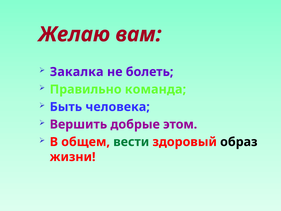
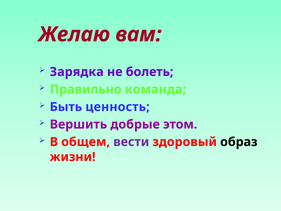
Закалка: Закалка -> Зарядка
человека: человека -> ценность
вести colour: green -> purple
